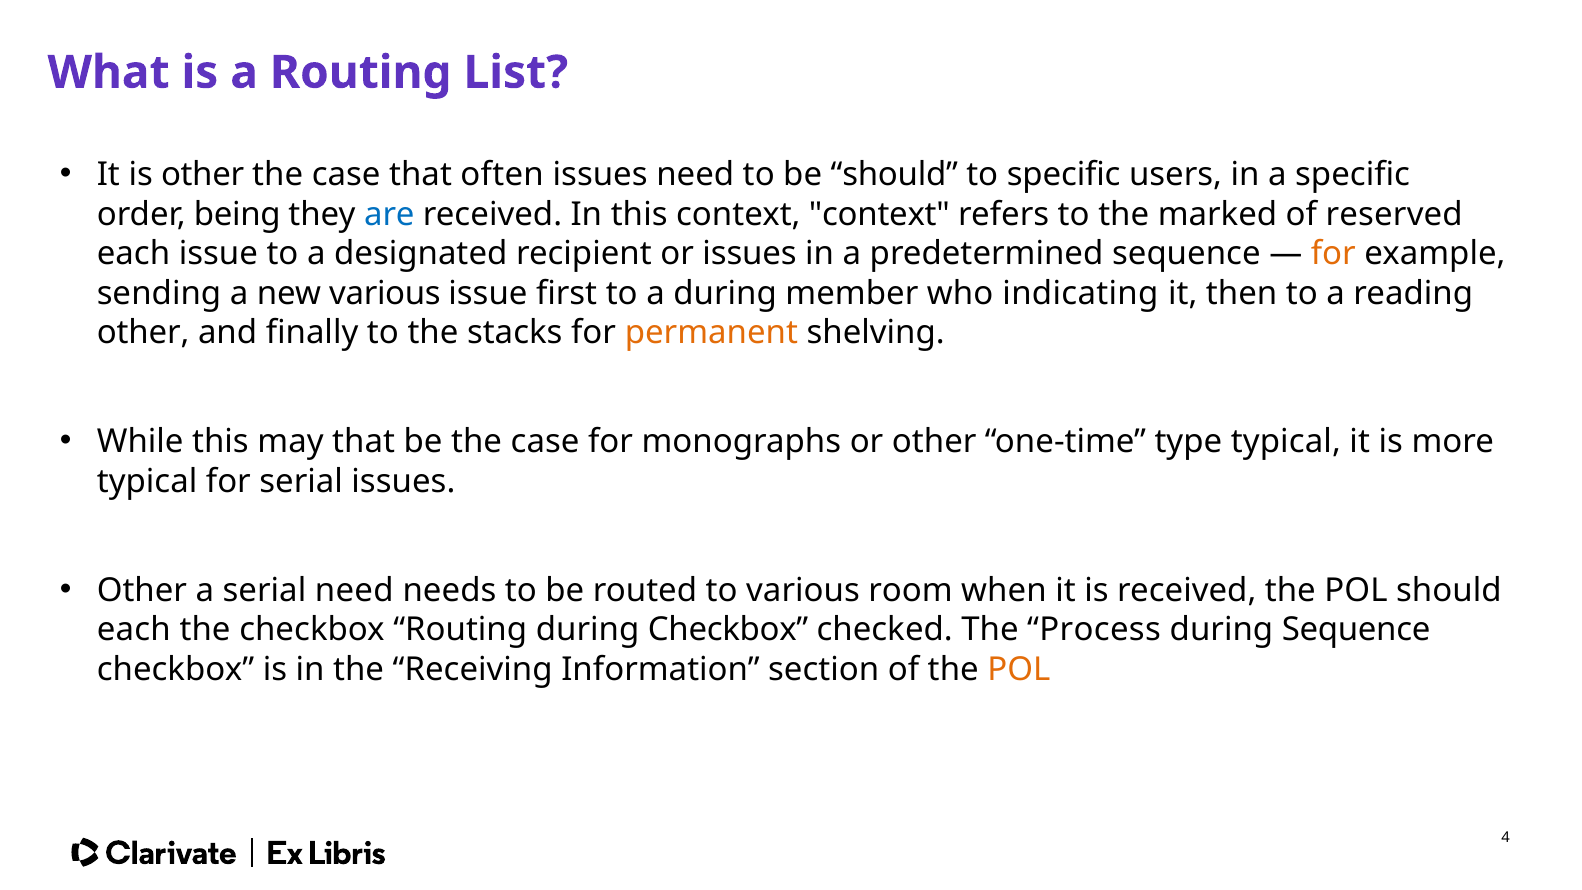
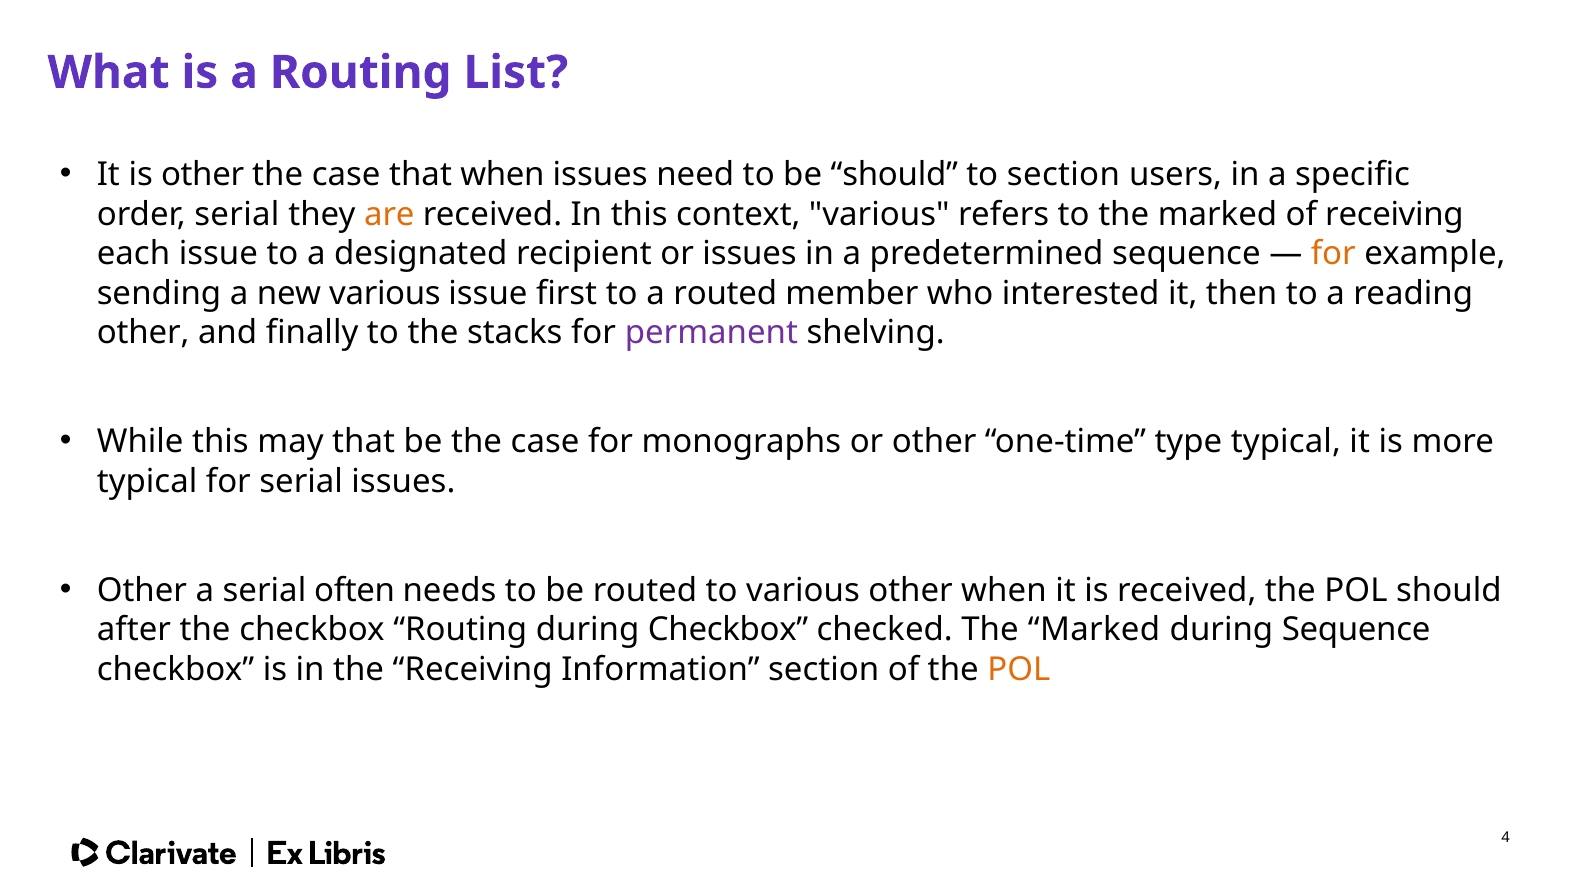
that often: often -> when
to specific: specific -> section
order being: being -> serial
are colour: blue -> orange
context context: context -> various
of reserved: reserved -> receiving
a during: during -> routed
indicating: indicating -> interested
permanent colour: orange -> purple
serial need: need -> often
various room: room -> other
each at (134, 630): each -> after
checked The Process: Process -> Marked
